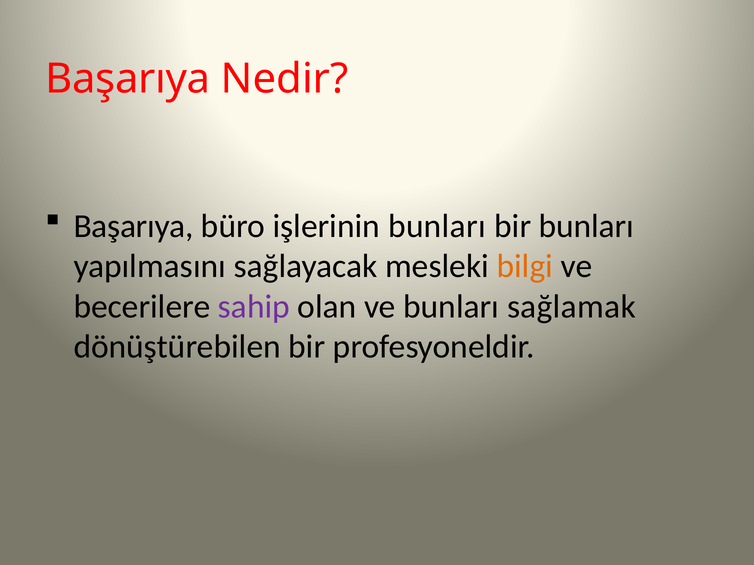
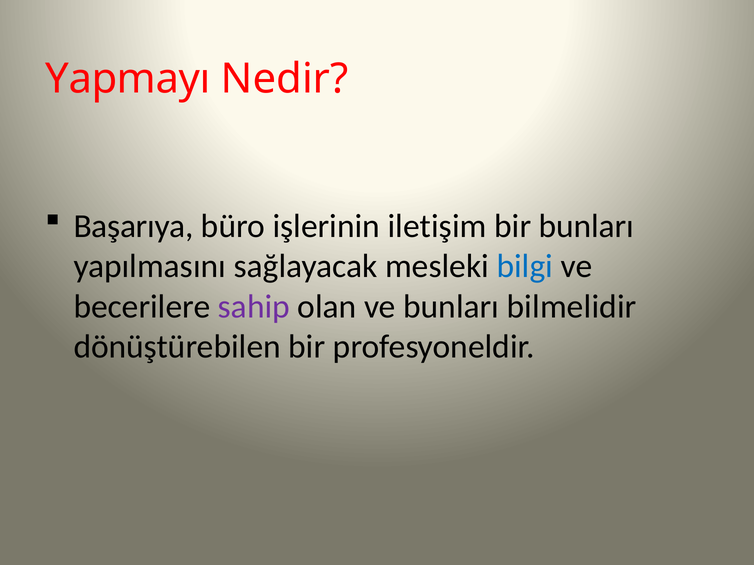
Başarıya at (128, 79): Başarıya -> Yapmayı
işlerinin bunları: bunları -> iletişim
bilgi colour: orange -> blue
sağlamak: sağlamak -> bilmelidir
